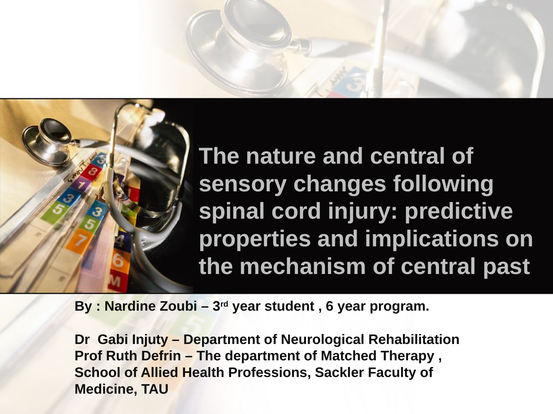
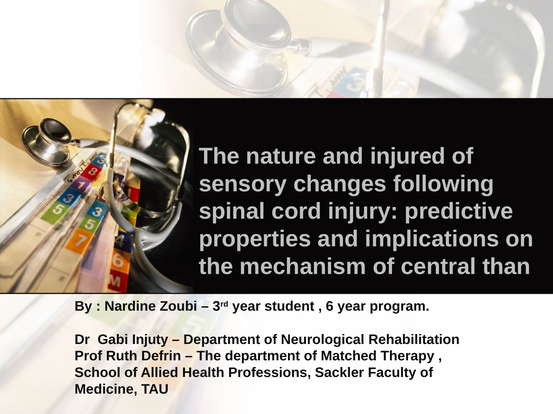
and central: central -> injured
past: past -> than
